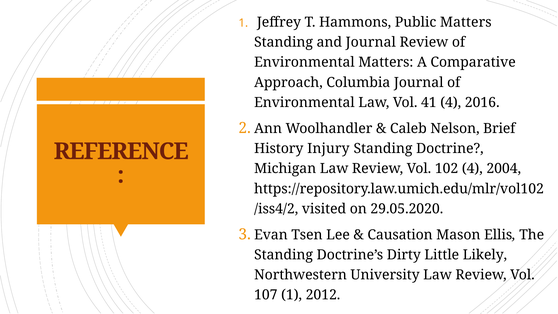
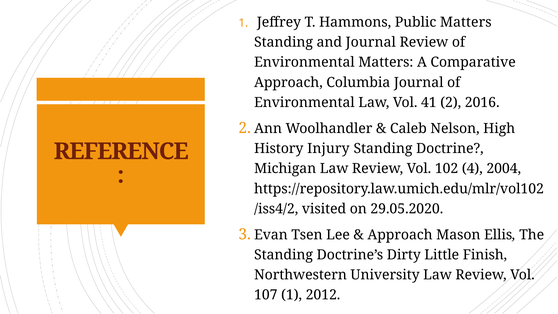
41 4: 4 -> 2
Brief: Brief -> High
Causation at (400, 235): Causation -> Approach
Likely: Likely -> Finish
